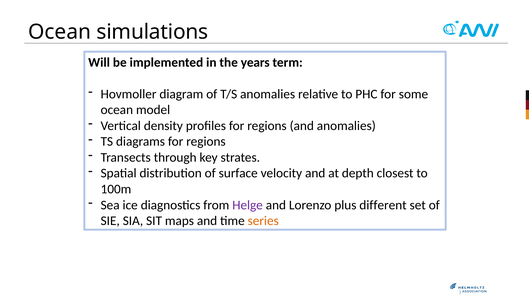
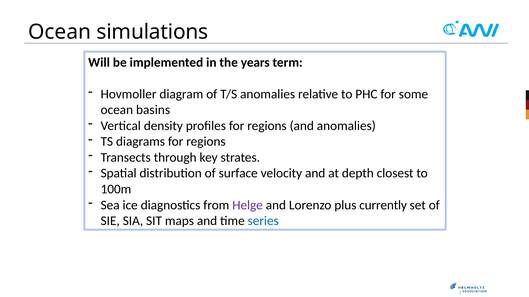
model: model -> basins
different: different -> currently
series colour: orange -> blue
